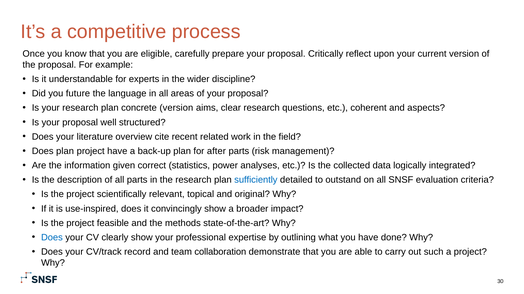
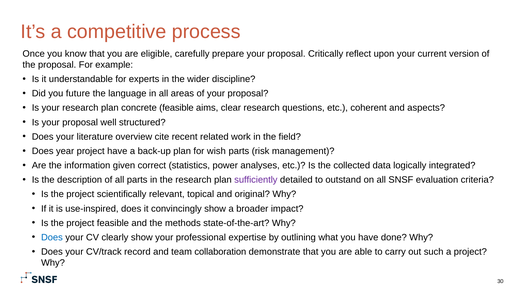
concrete version: version -> feasible
Does plan: plan -> year
after: after -> wish
sufficiently colour: blue -> purple
